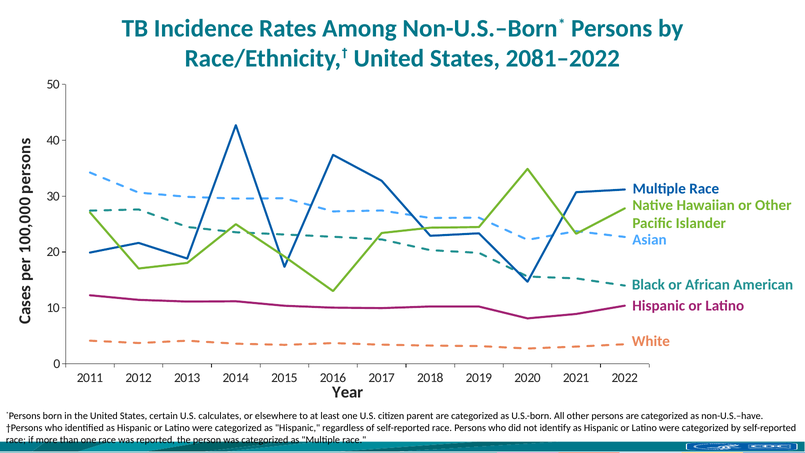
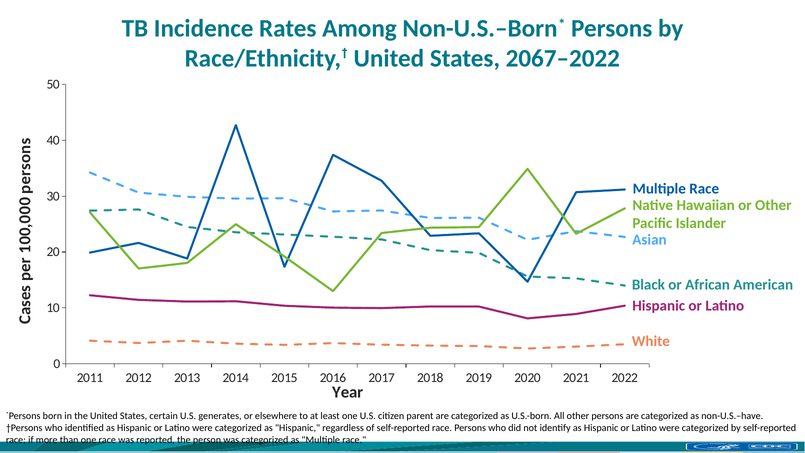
2081–2022: 2081–2022 -> 2067–2022
calculates: calculates -> generates
